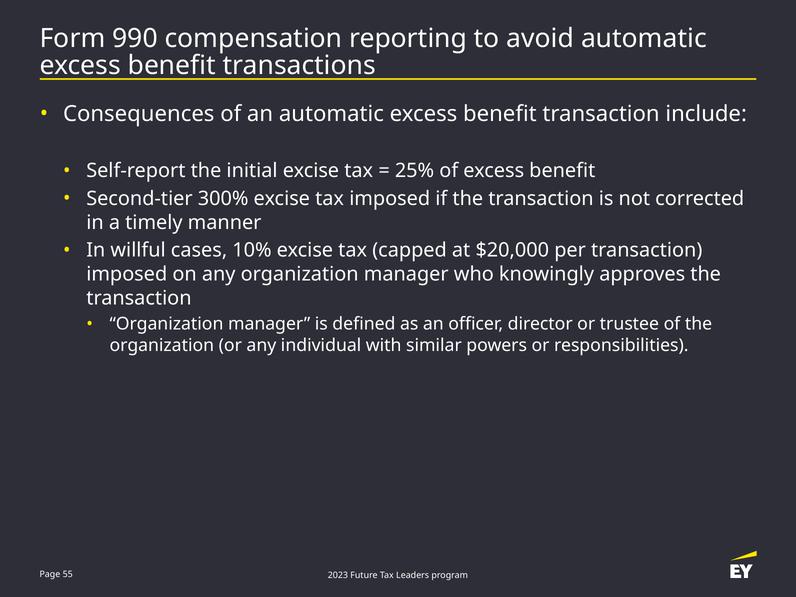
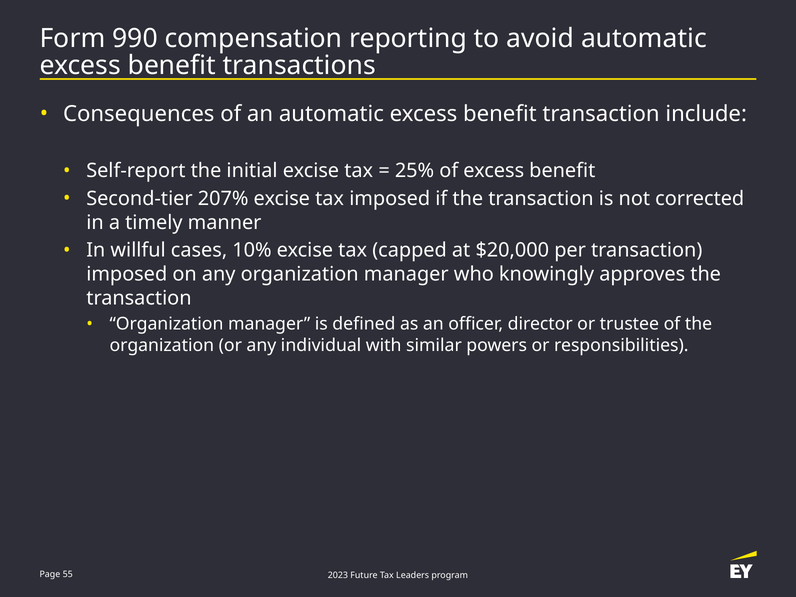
300%: 300% -> 207%
